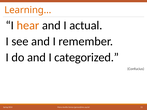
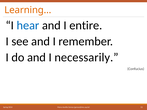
hear colour: orange -> blue
actual: actual -> entire
categorized: categorized -> necessarily
